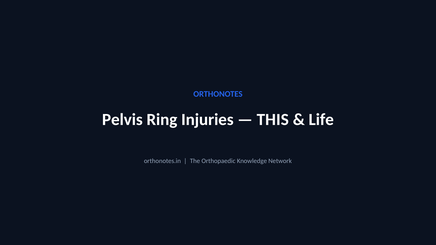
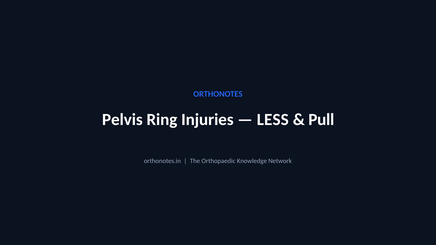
THIS: THIS -> LESS
Life: Life -> Pull
